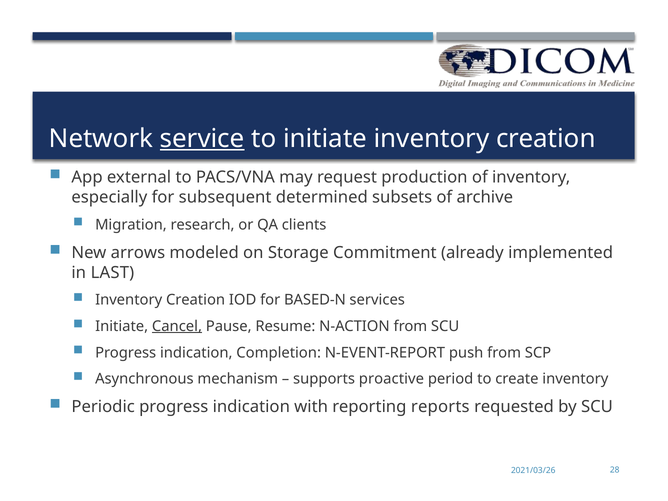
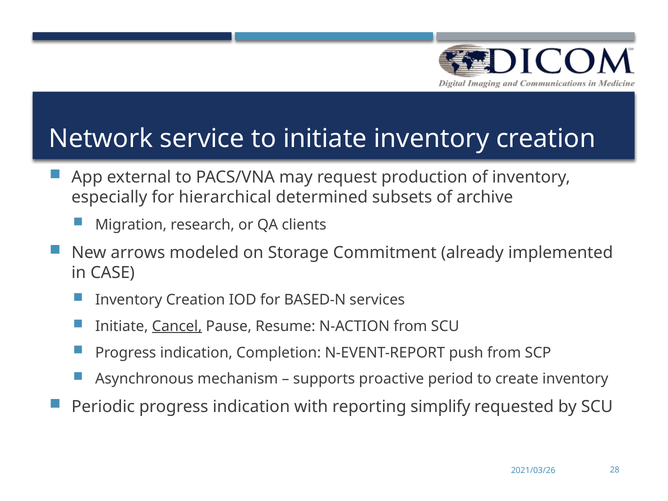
service underline: present -> none
subsequent: subsequent -> hierarchical
LAST: LAST -> CASE
reports: reports -> simplify
